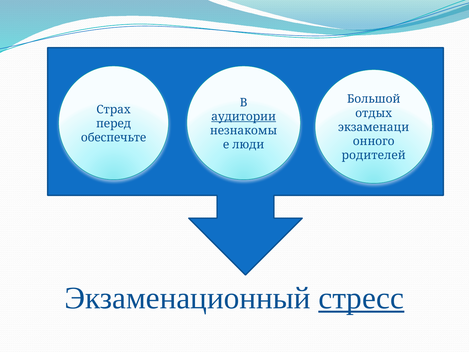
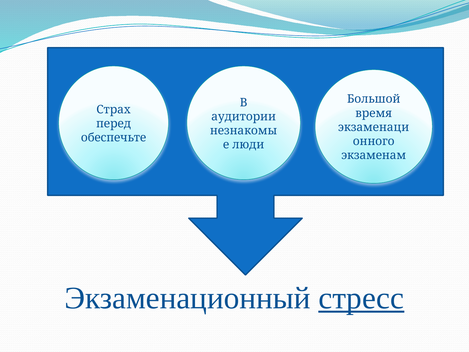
отдых: отдых -> время
аудитории underline: present -> none
родителей: родителей -> экзаменам
